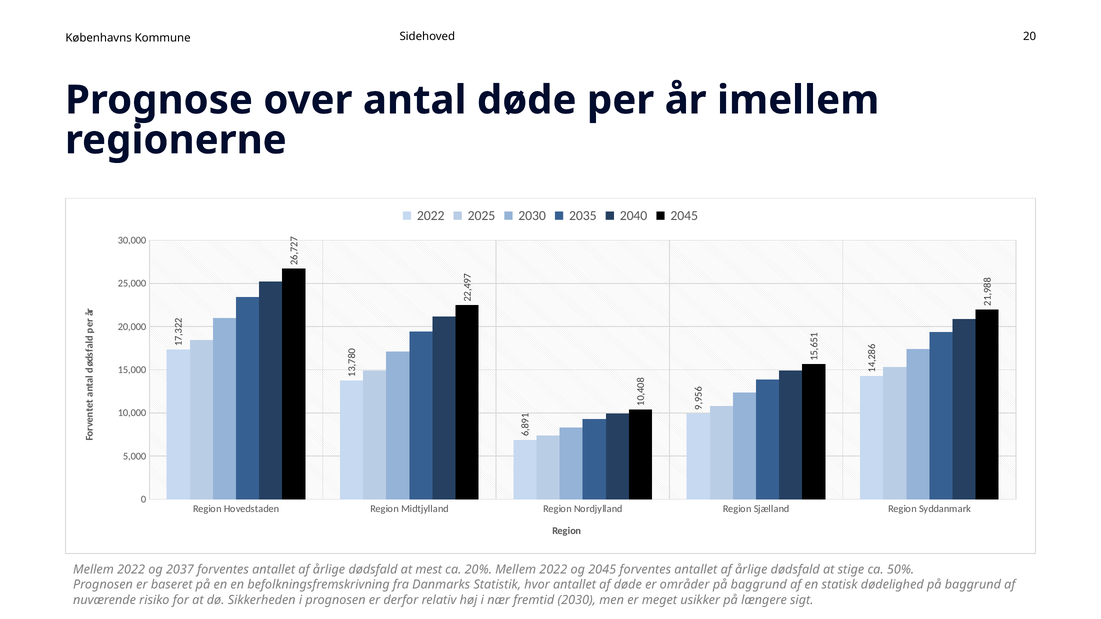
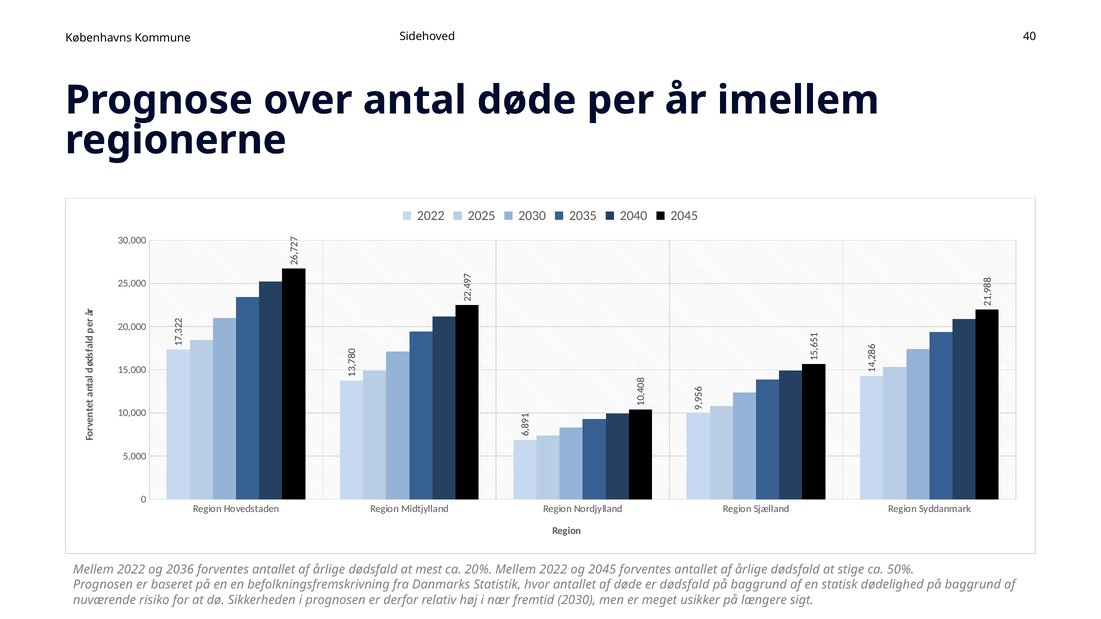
20: 20 -> 40
2037: 2037 -> 2036
er områder: områder -> dødsfald
